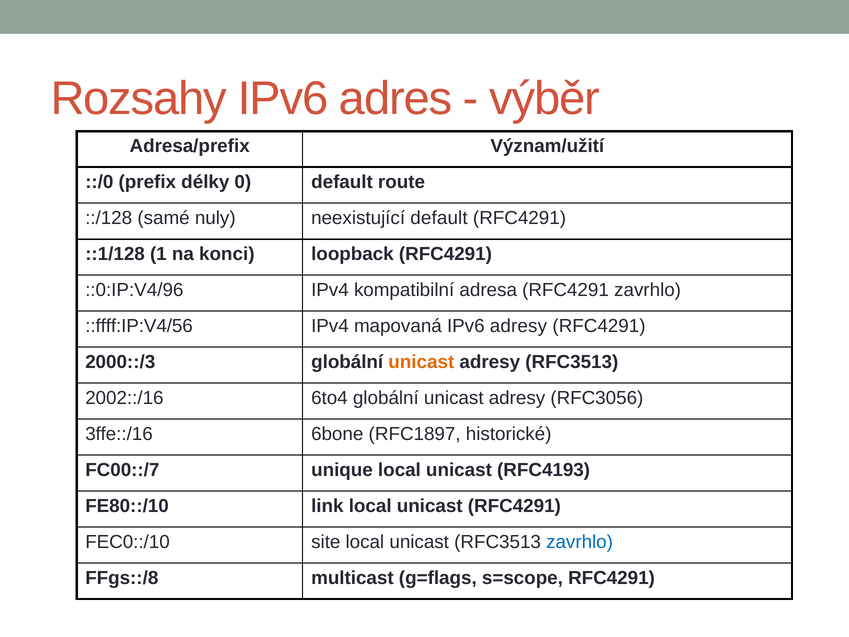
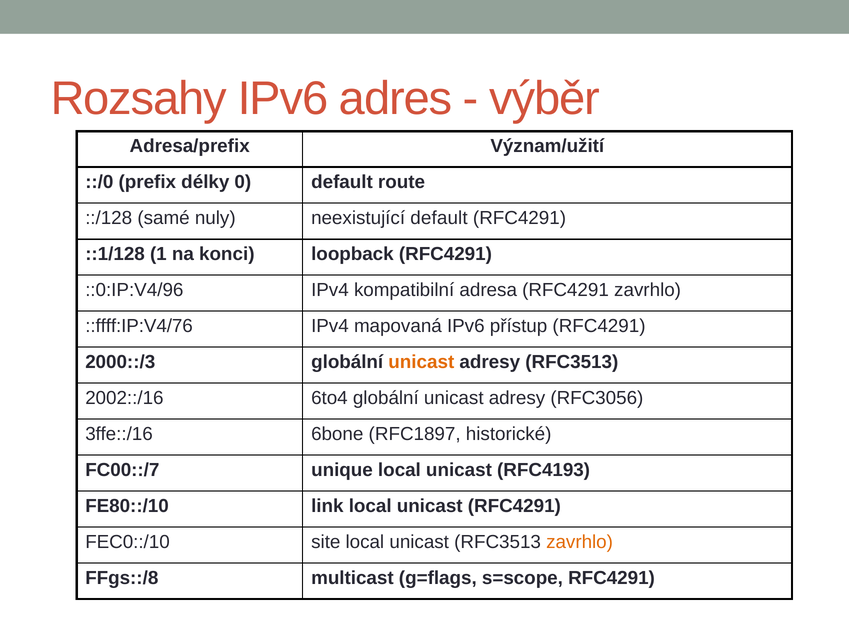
::ffff:IP:V4/56: ::ffff:IP:V4/56 -> ::ffff:IP:V4/76
IPv6 adresy: adresy -> přístup
zavrhlo at (580, 542) colour: blue -> orange
